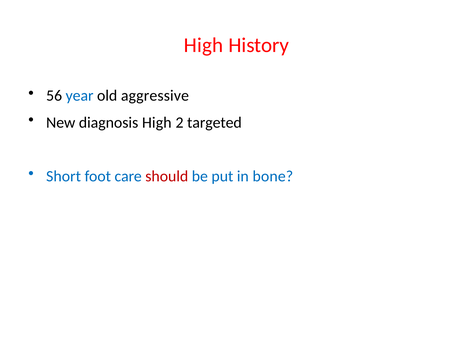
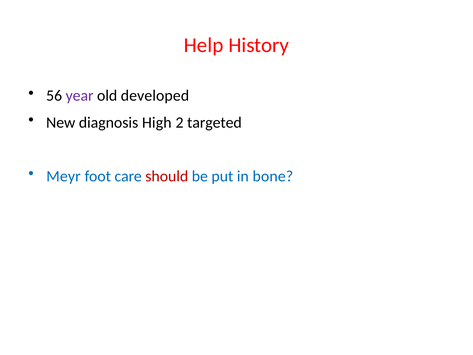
High at (204, 45): High -> Help
year colour: blue -> purple
aggressive: aggressive -> developed
Short: Short -> Meyr
